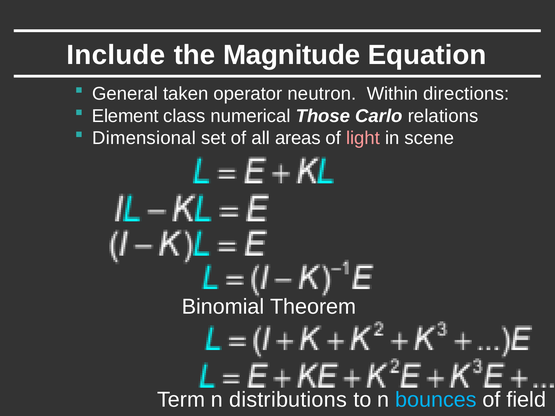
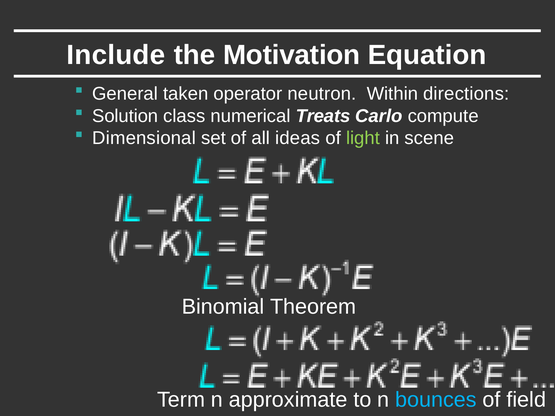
Magnitude: Magnitude -> Motivation
Element: Element -> Solution
Those: Those -> Treats
relations: relations -> compute
areas: areas -> ideas
light colour: pink -> light green
distributions: distributions -> approximate
